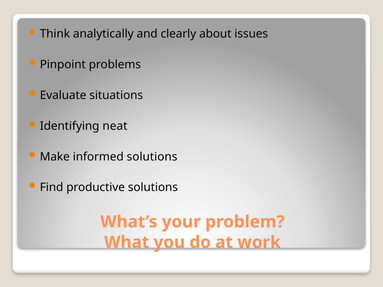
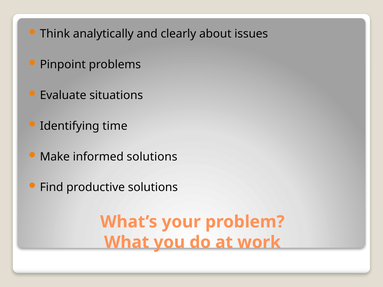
neat: neat -> time
